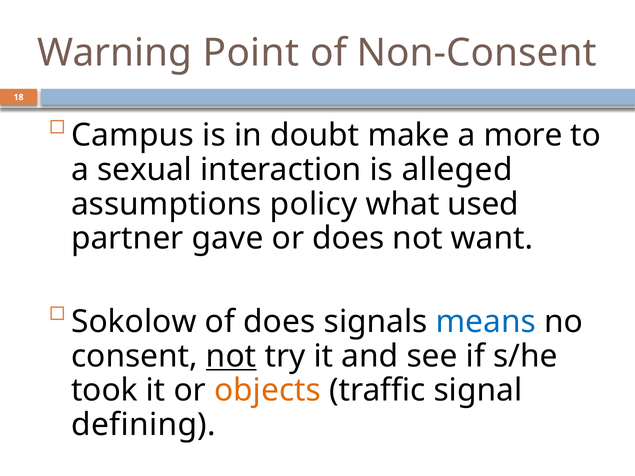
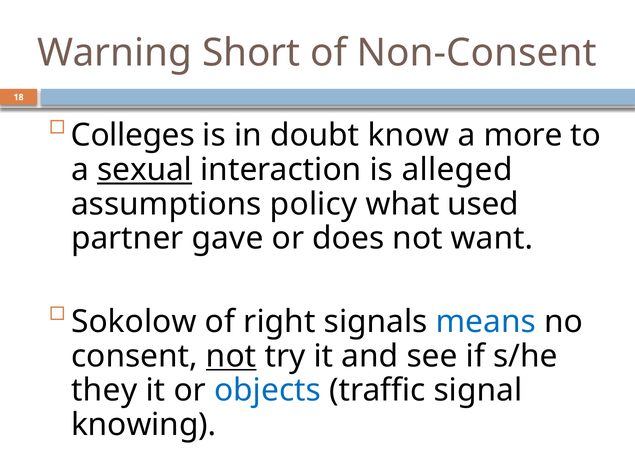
Point: Point -> Short
Campus: Campus -> Colleges
make: make -> know
sexual underline: none -> present
of does: does -> right
took: took -> they
objects colour: orange -> blue
defining: defining -> knowing
